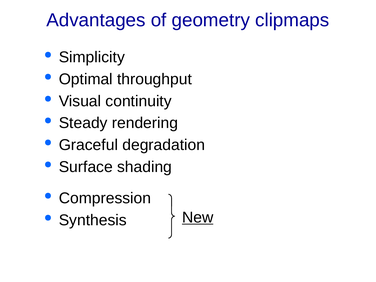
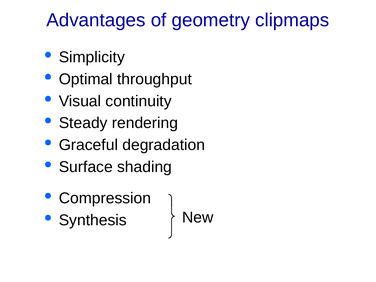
New underline: present -> none
